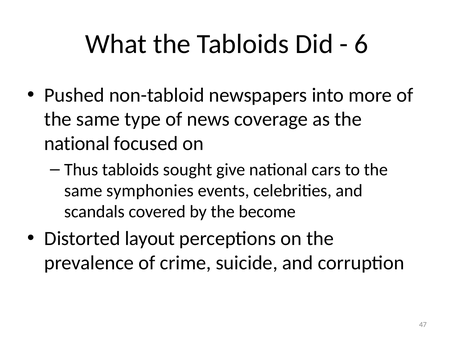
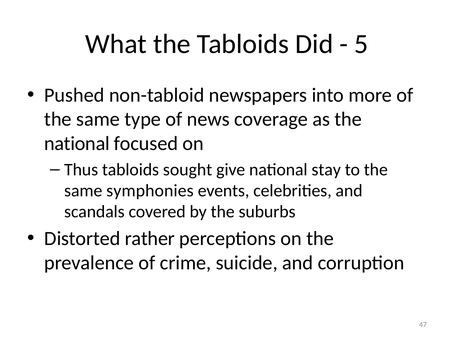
6: 6 -> 5
cars: cars -> stay
become: become -> suburbs
layout: layout -> rather
